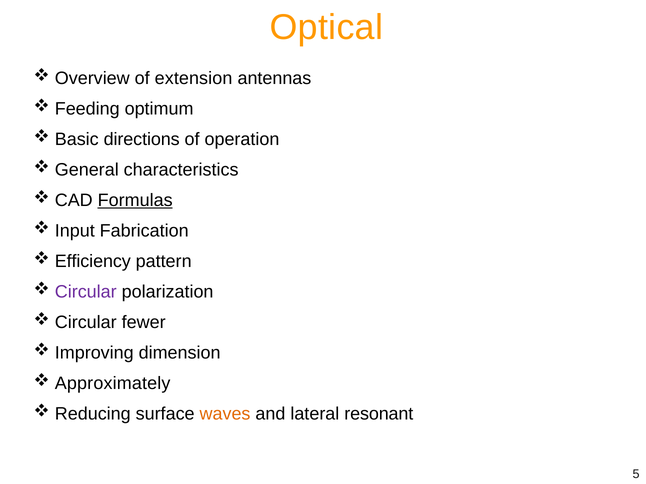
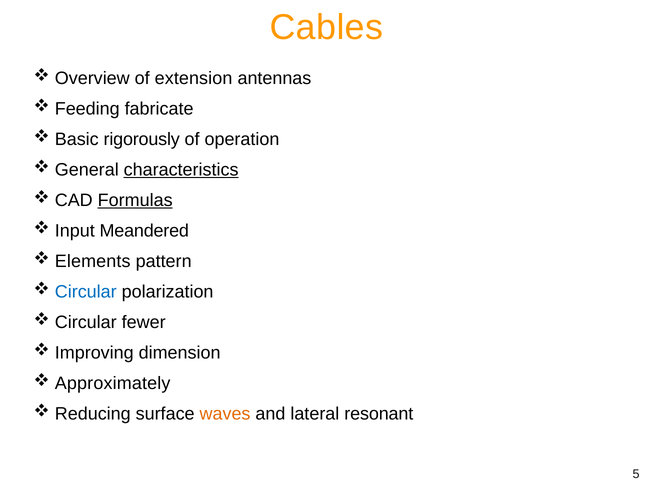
Optical: Optical -> Cables
optimum: optimum -> fabricate
directions: directions -> rigorously
characteristics underline: none -> present
Fabrication: Fabrication -> Meandered
Efficiency: Efficiency -> Elements
Circular at (86, 292) colour: purple -> blue
